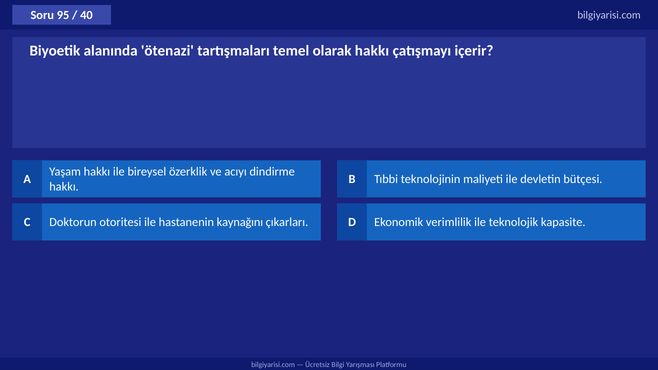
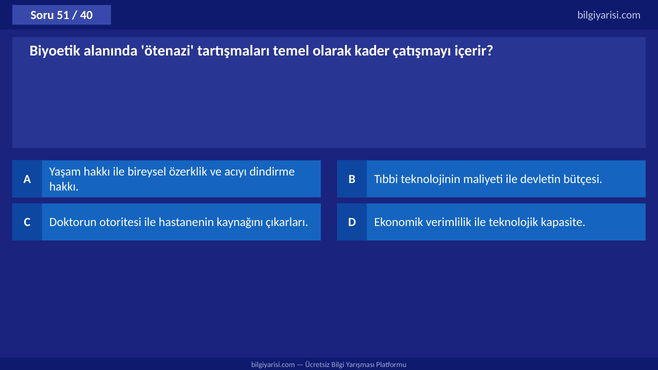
95: 95 -> 51
olarak hakkı: hakkı -> kader
